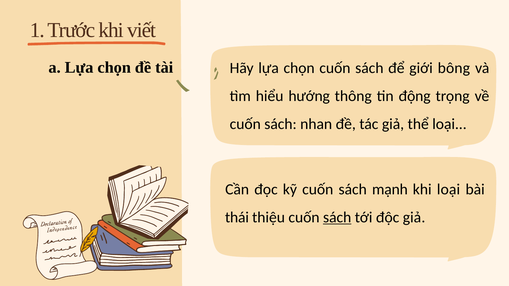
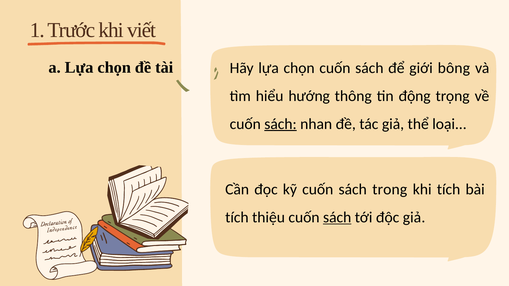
sách at (281, 124) underline: none -> present
mạnh: mạnh -> trong
khi loại: loại -> tích
thái at (237, 218): thái -> tích
